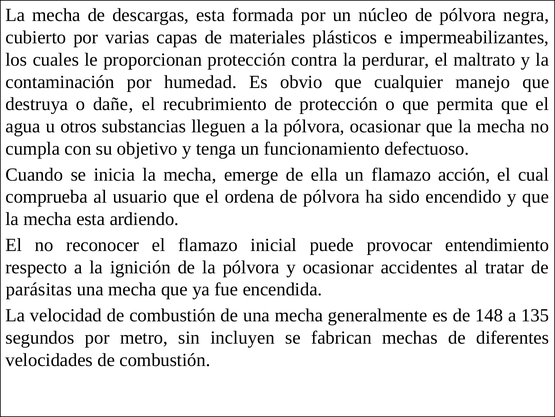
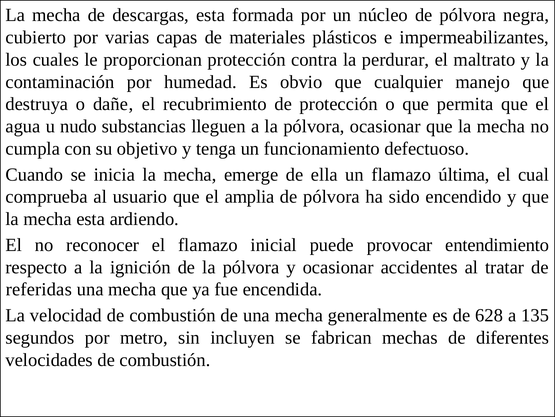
otros: otros -> nudo
acción: acción -> última
ordena: ordena -> amplia
parásitas: parásitas -> referidas
148: 148 -> 628
